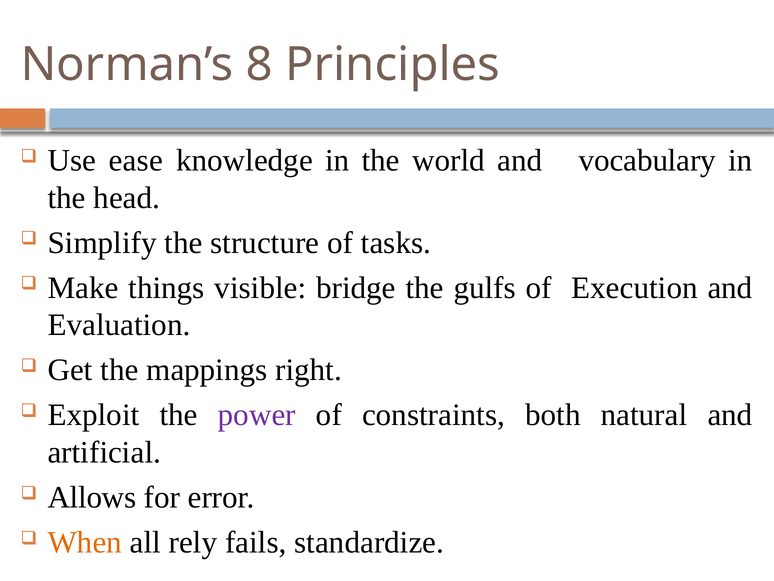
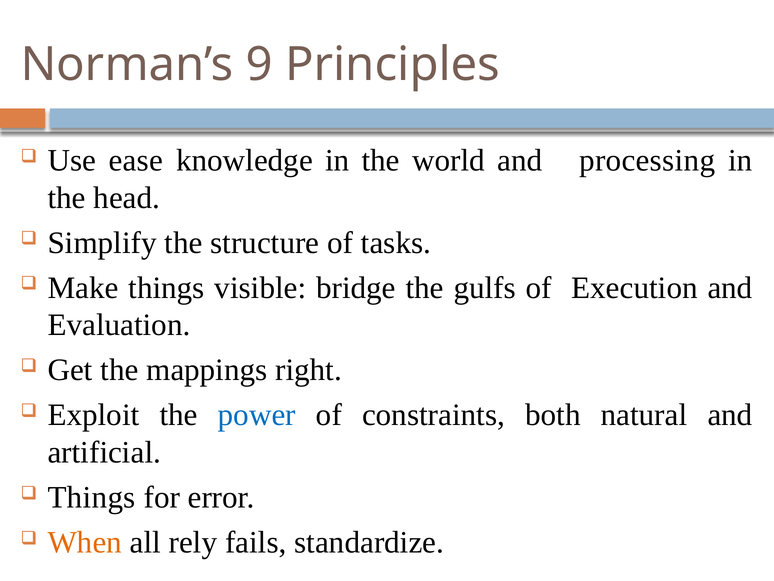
8: 8 -> 9
vocabulary: vocabulary -> processing
power colour: purple -> blue
Allows at (92, 497): Allows -> Things
